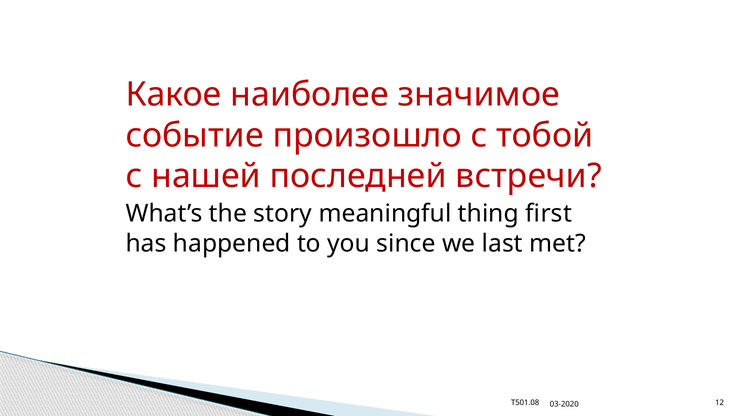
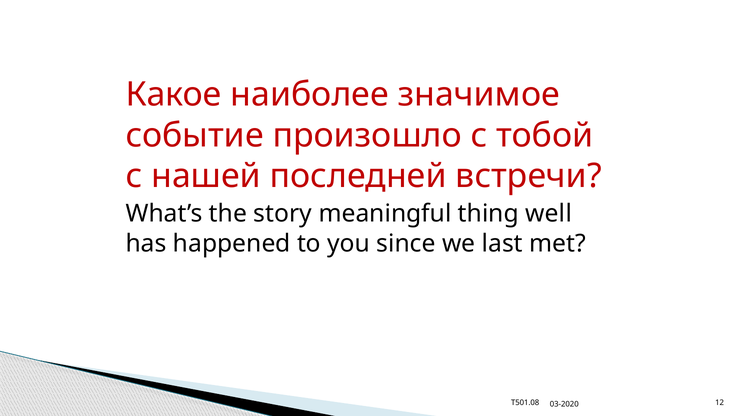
first: first -> well
